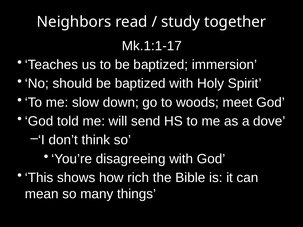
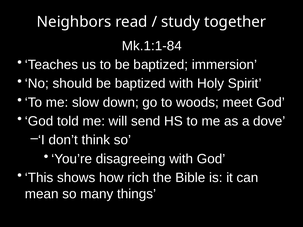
Mk.1:1-17: Mk.1:1-17 -> Mk.1:1-84
